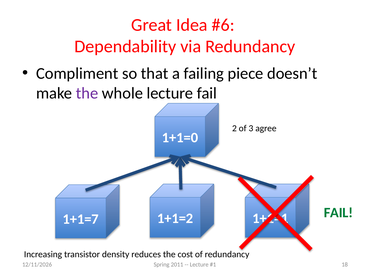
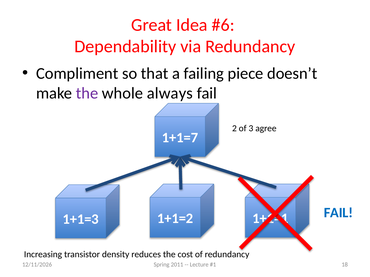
whole lecture: lecture -> always
1+1=0: 1+1=0 -> 1+1=7
FAIL at (338, 213) colour: green -> blue
1+1=7: 1+1=7 -> 1+1=3
